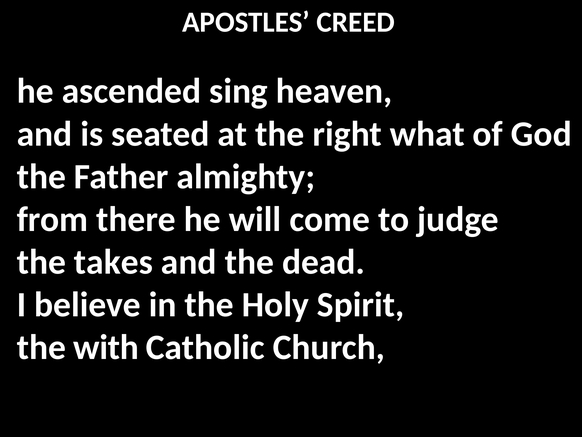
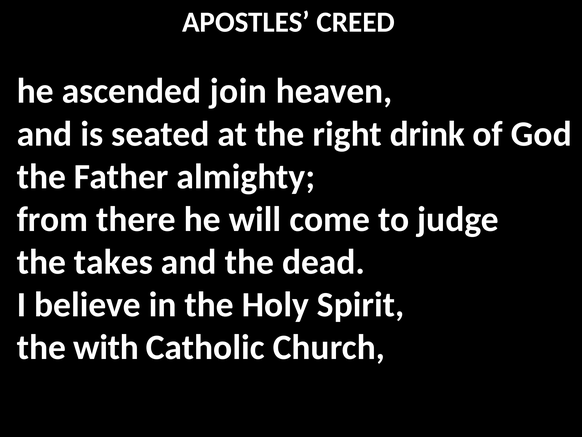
sing: sing -> join
what: what -> drink
